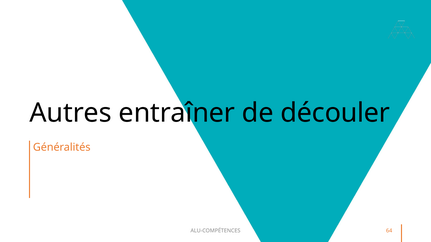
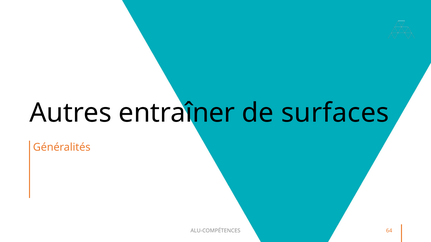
découler: découler -> surfaces
